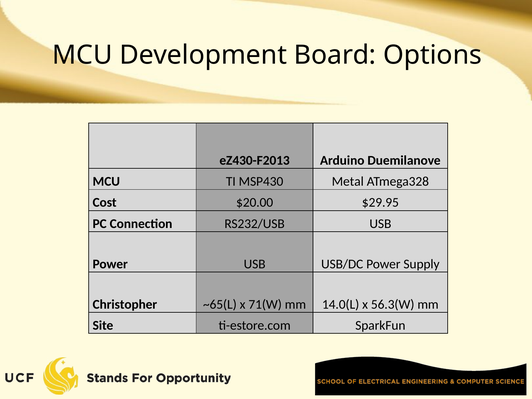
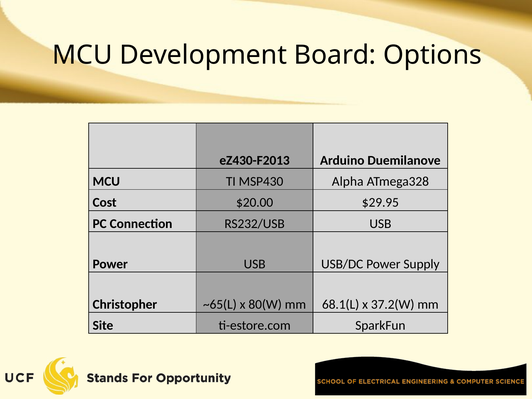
Metal: Metal -> Alpha
71(W: 71(W -> 80(W
14.0(L: 14.0(L -> 68.1(L
56.3(W: 56.3(W -> 37.2(W
